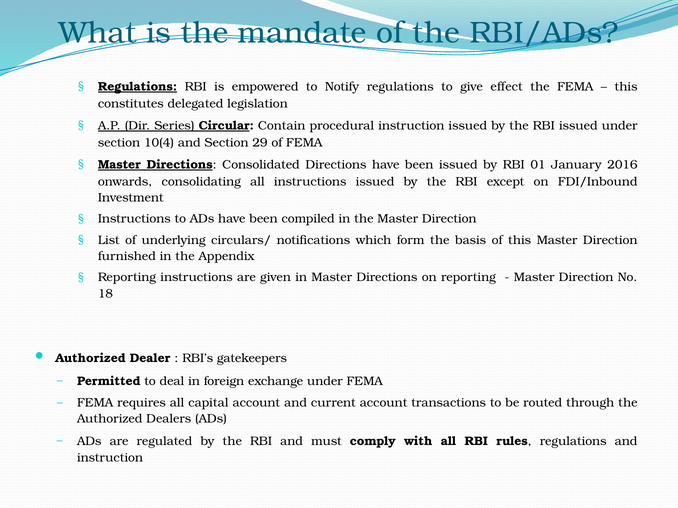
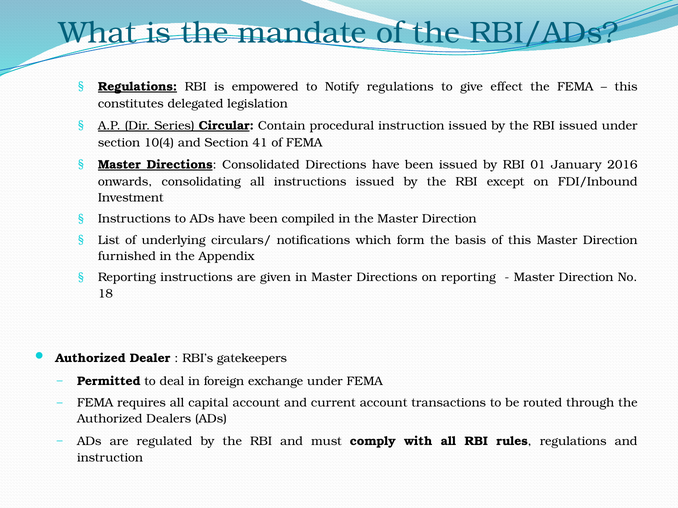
29: 29 -> 41
